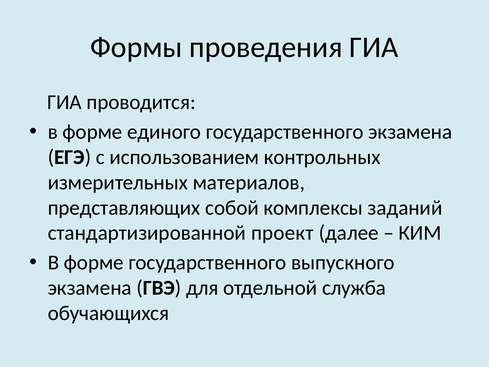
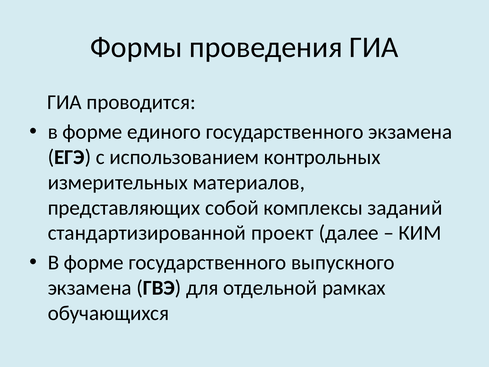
служба: служба -> рамках
